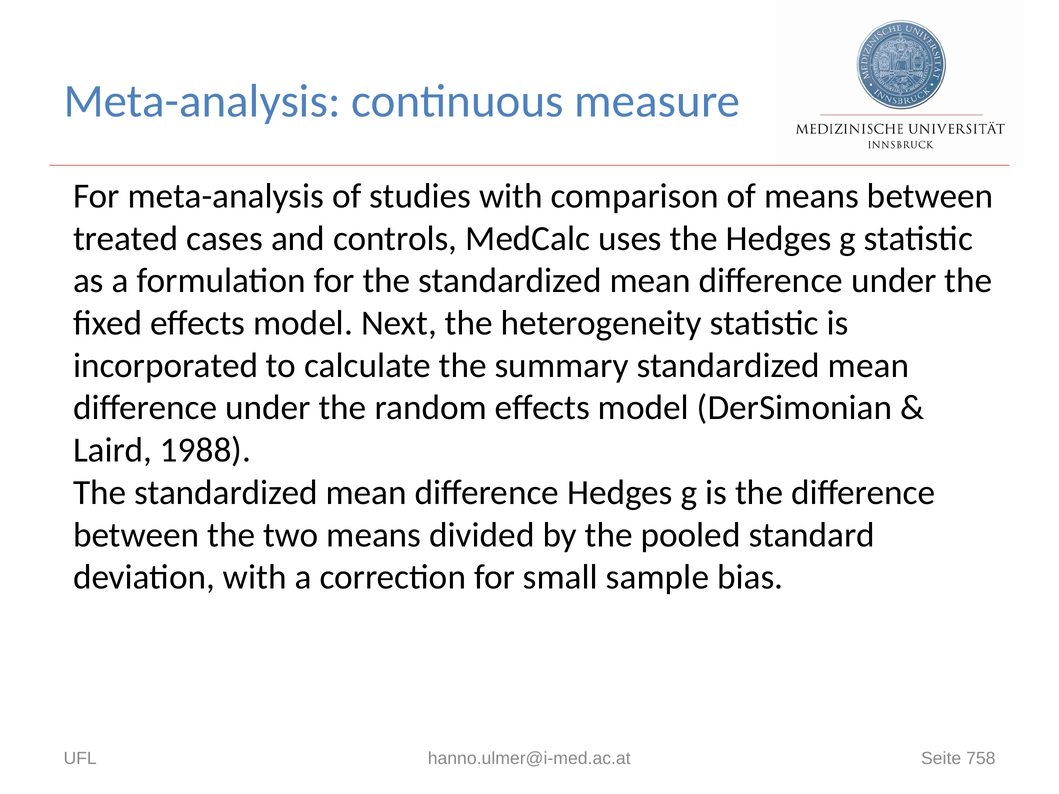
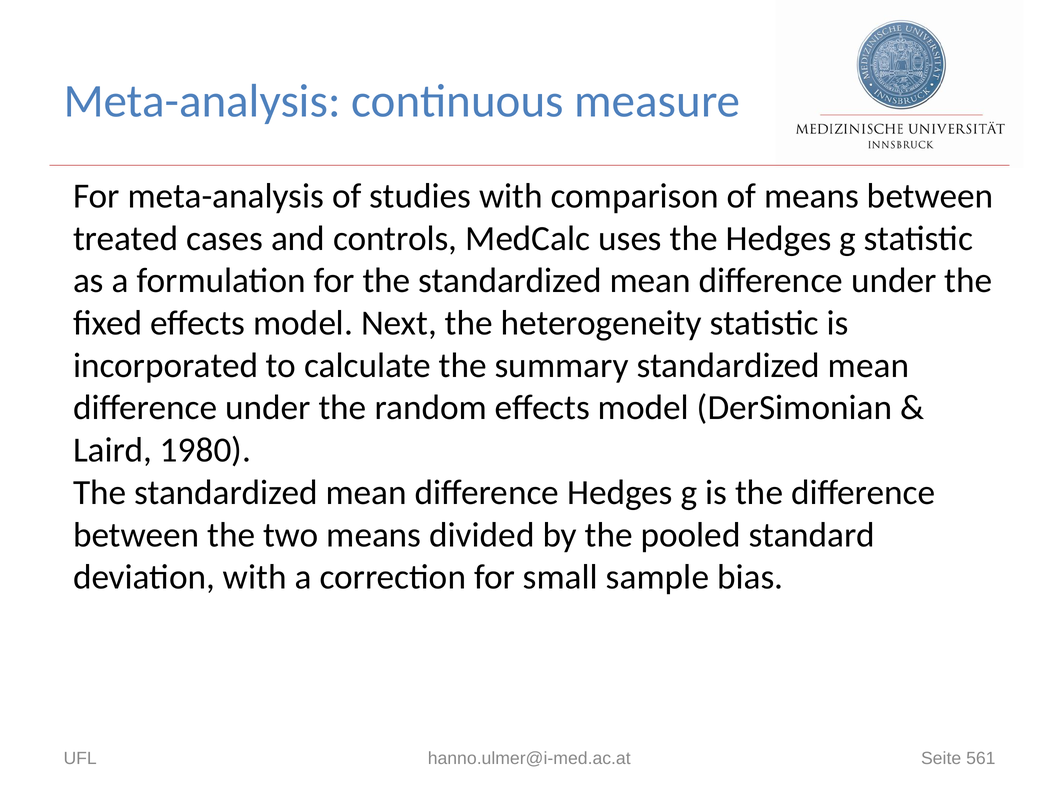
1988: 1988 -> 1980
758: 758 -> 561
